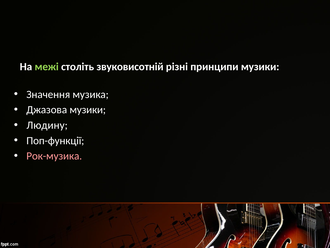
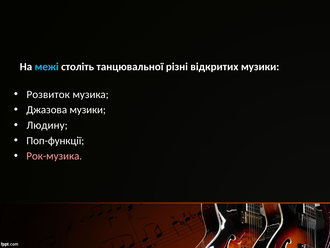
межі colour: light green -> light blue
звуковисотній: звуковисотній -> танцювальної
принципи: принципи -> відкритих
Значення: Значення -> Розвиток
